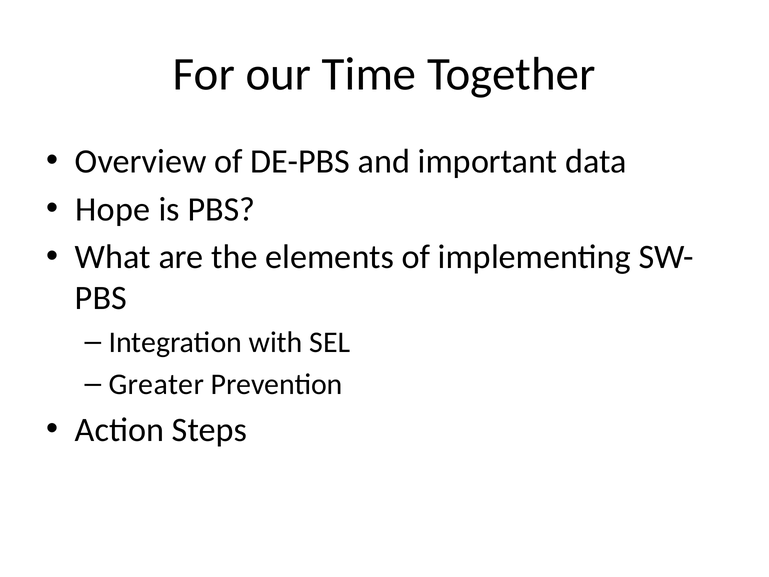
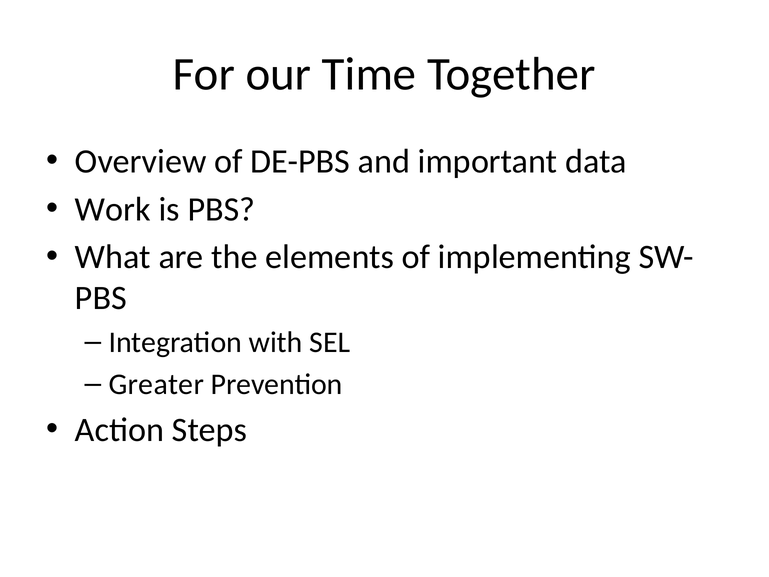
Hope: Hope -> Work
